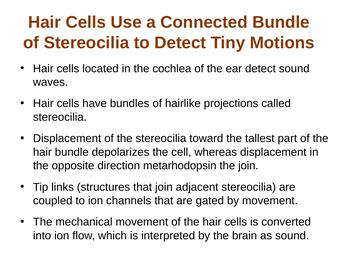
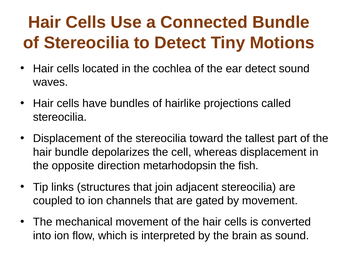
the join: join -> fish
